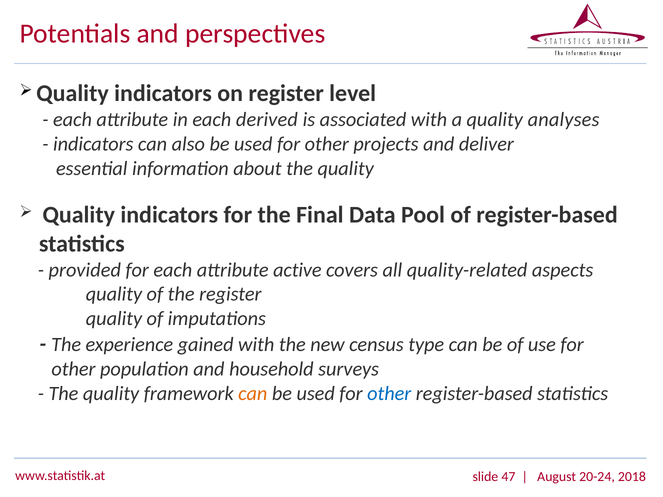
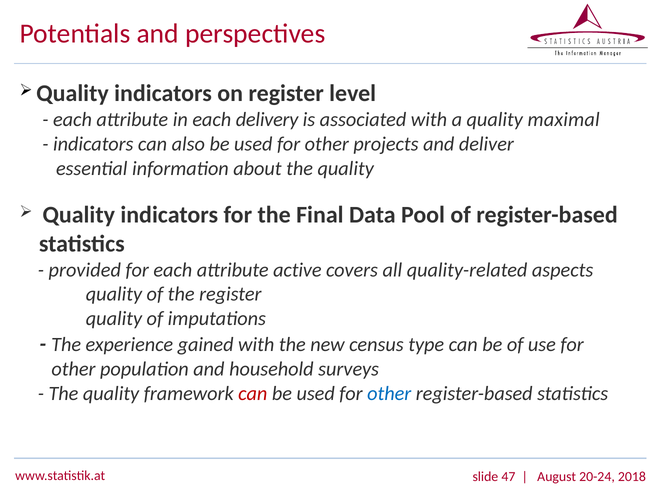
derived: derived -> delivery
analyses: analyses -> maximal
can at (253, 394) colour: orange -> red
